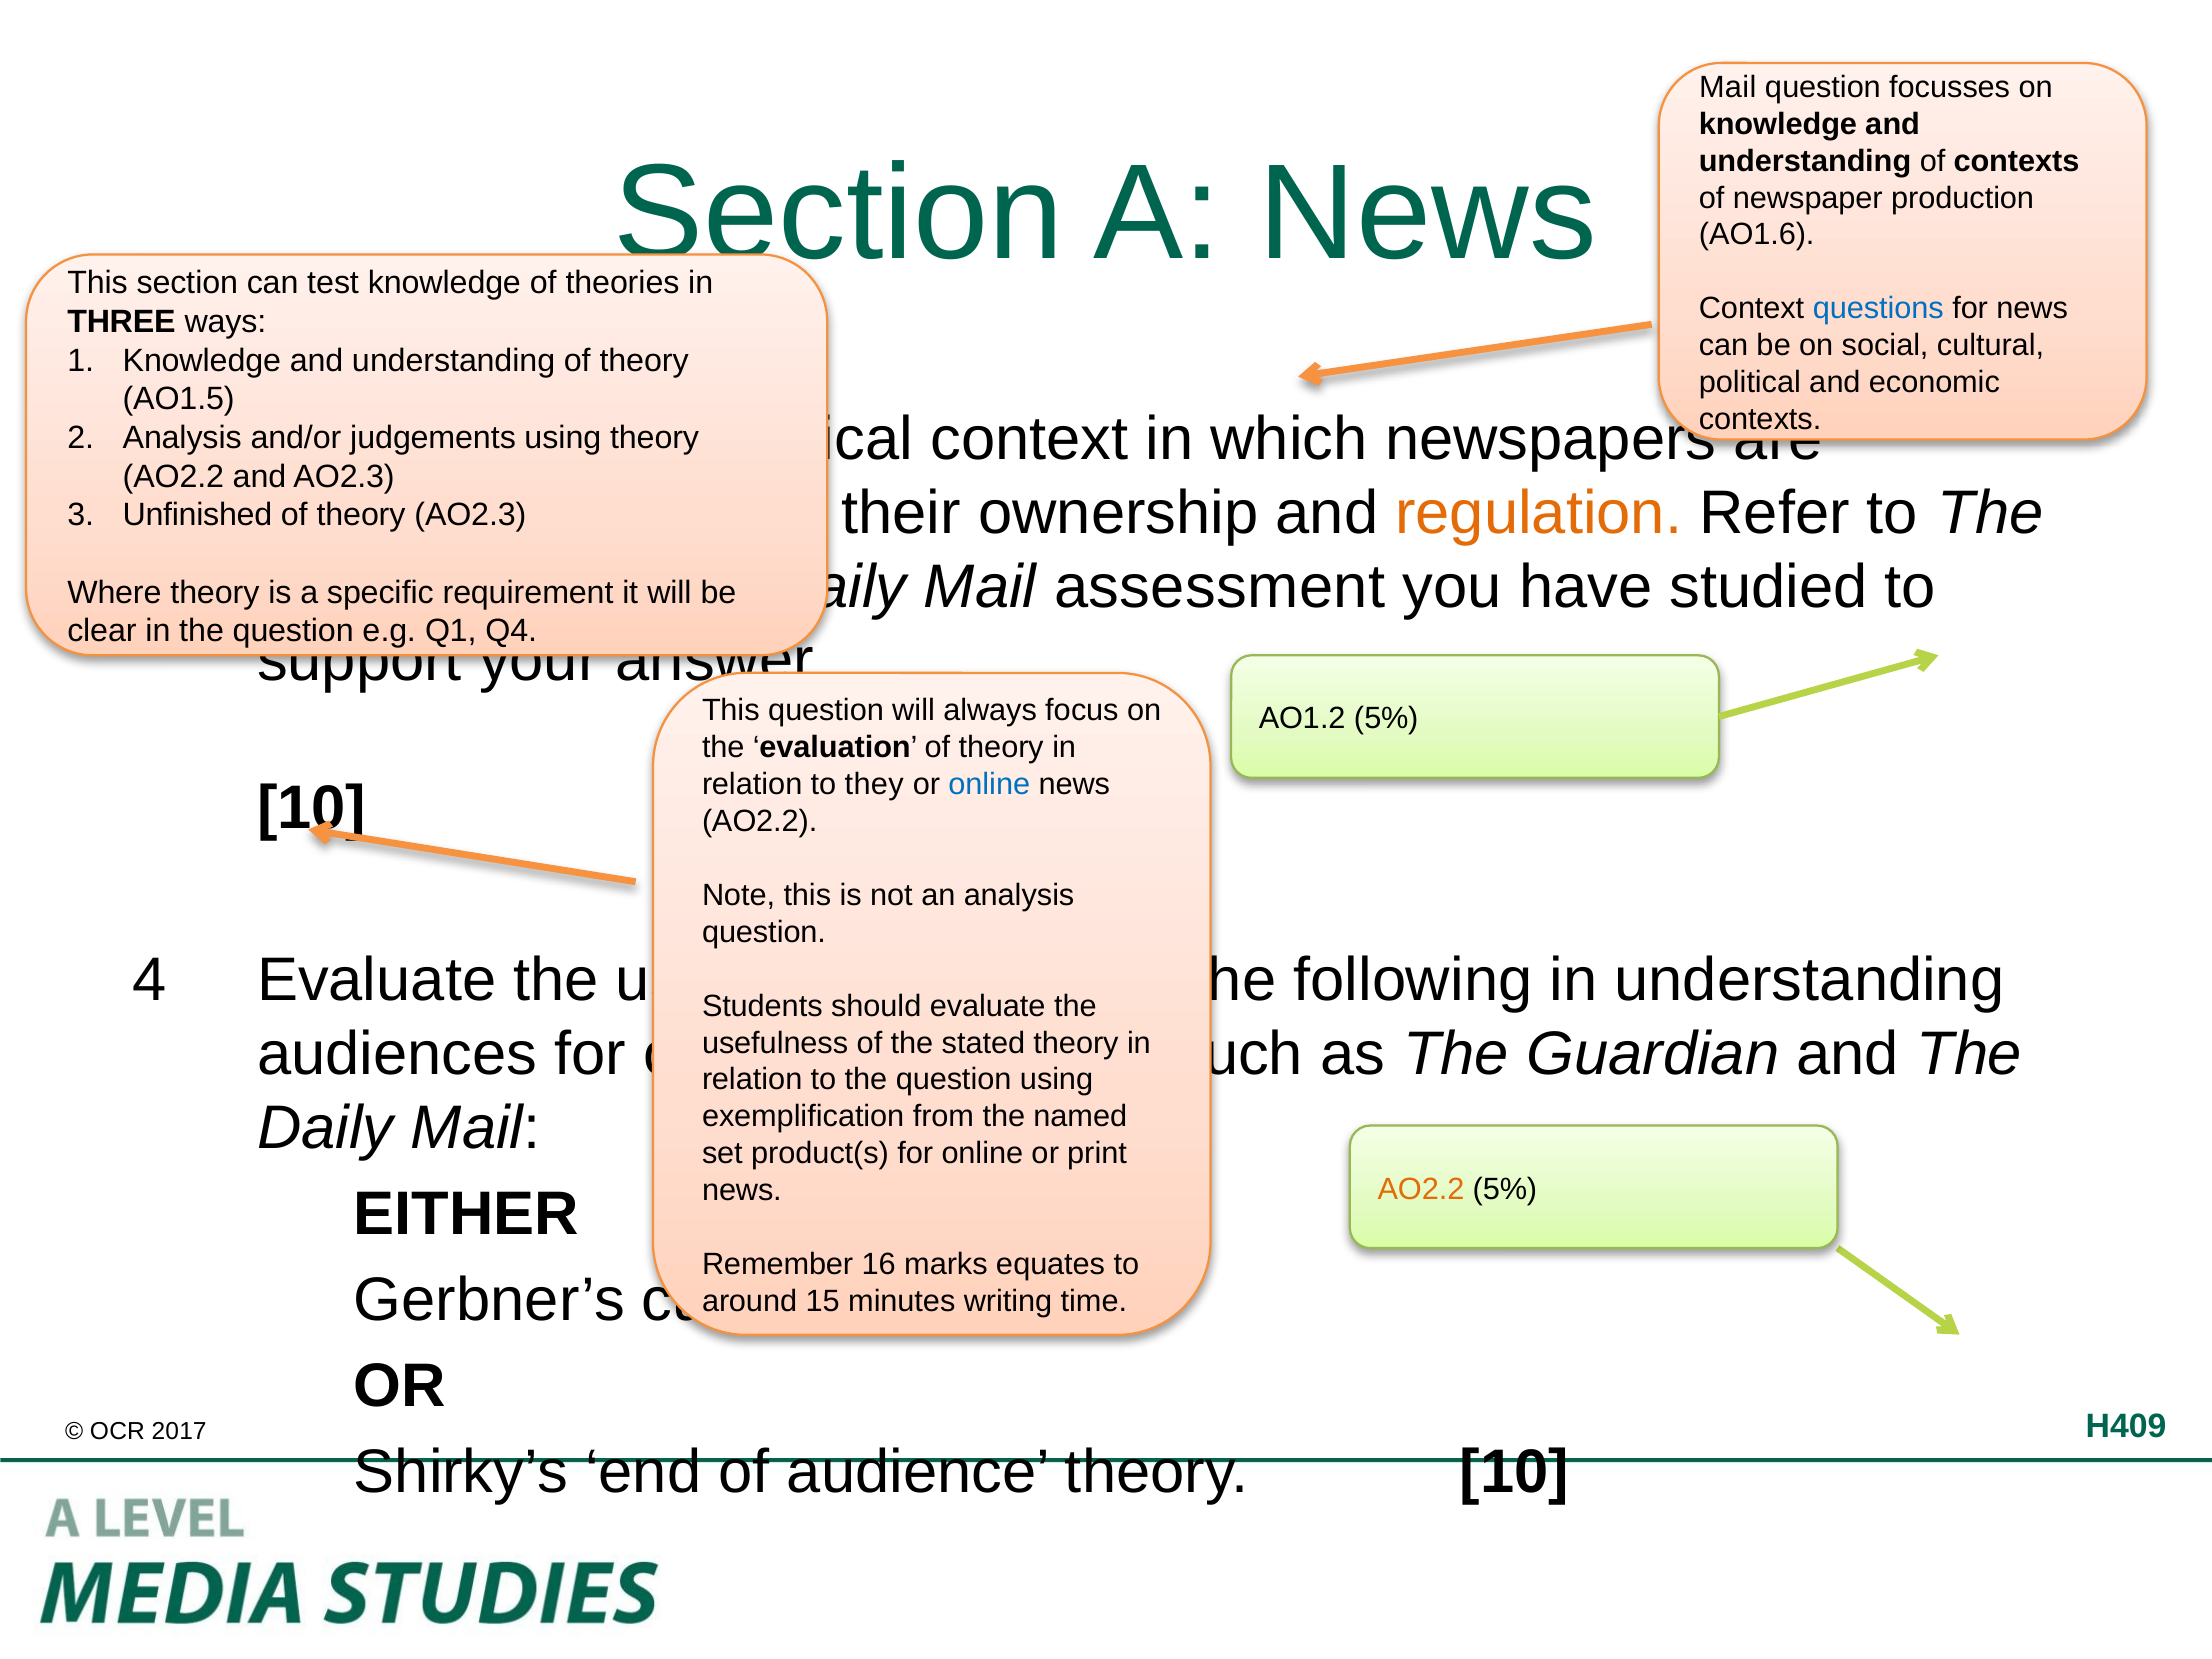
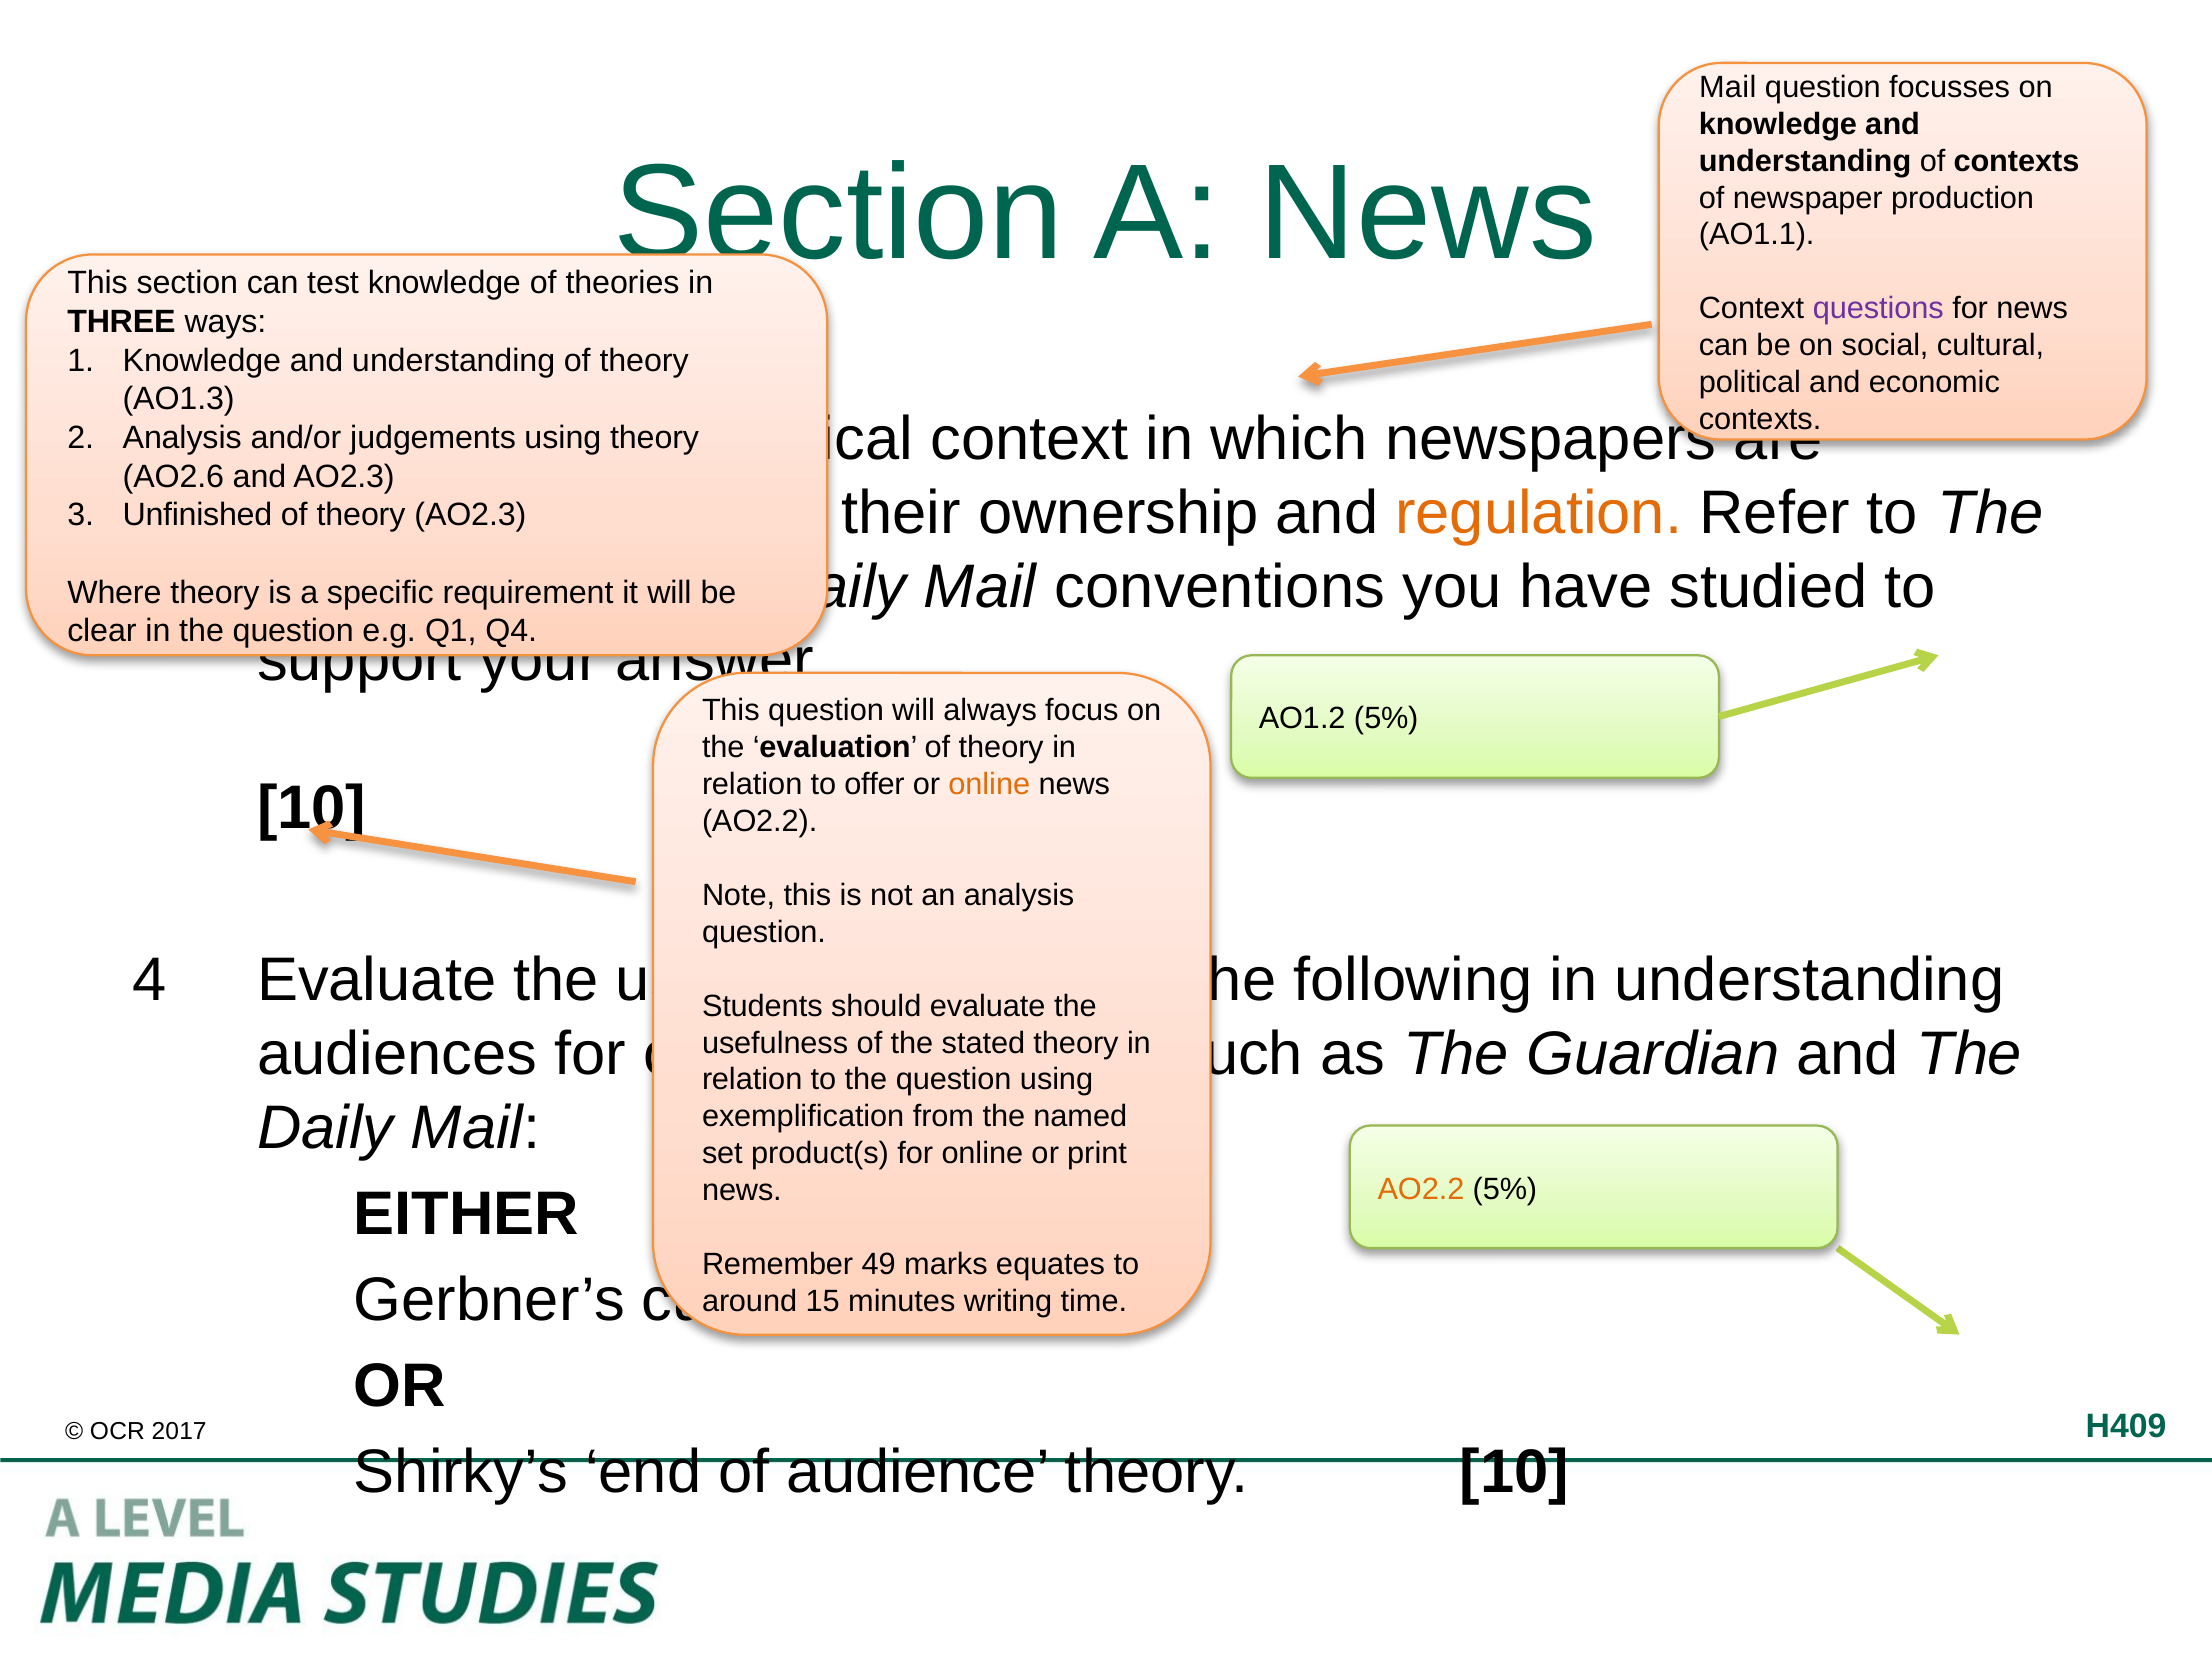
AO1.6: AO1.6 -> AO1.1
questions colour: blue -> purple
AO1.5: AO1.5 -> AO1.3
AO2.2 at (173, 476): AO2.2 -> AO2.6
assessment: assessment -> conventions
they: they -> offer
online at (989, 784) colour: blue -> orange
16: 16 -> 49
